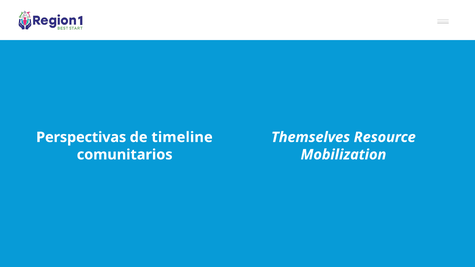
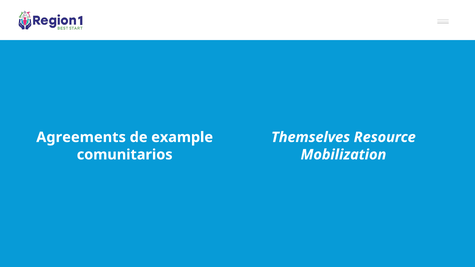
Perspectivas: Perspectivas -> Agreements
timeline: timeline -> example
